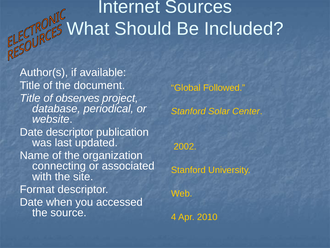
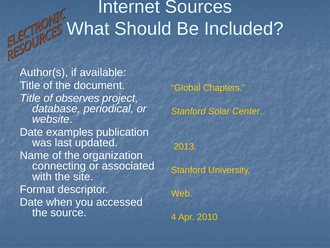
Followed: Followed -> Chapters
Date descriptor: descriptor -> examples
2002: 2002 -> 2013
